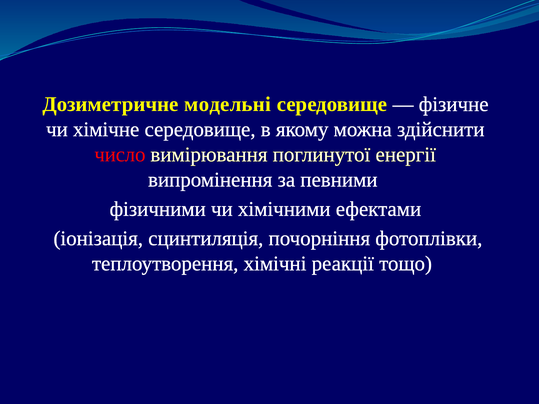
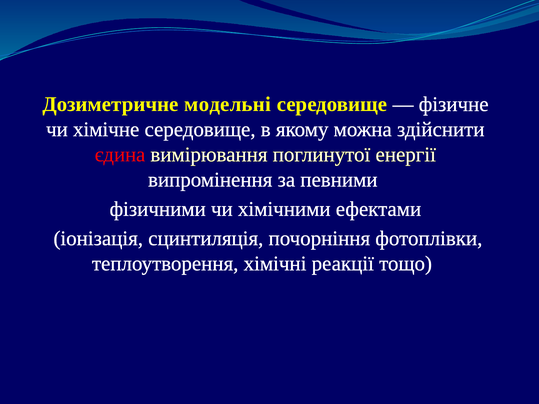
число: число -> єдина
